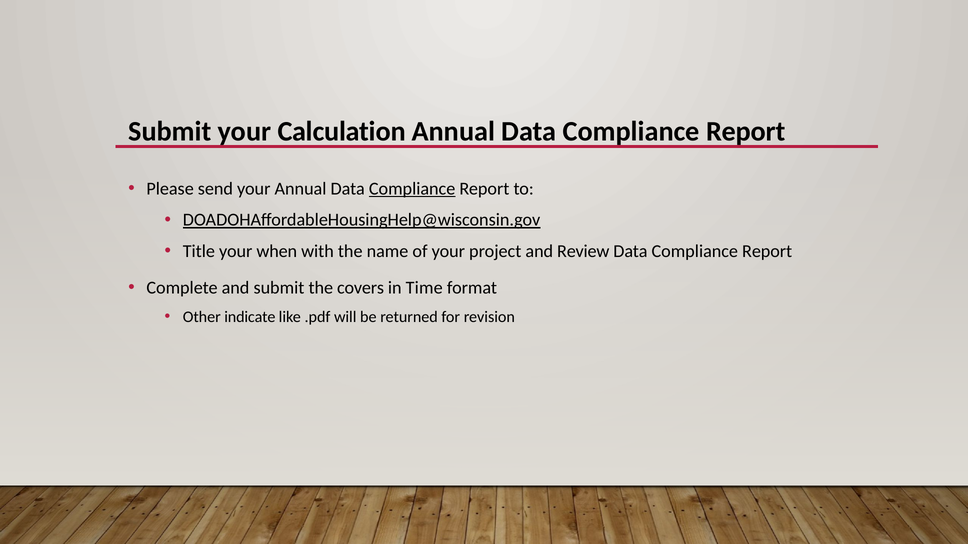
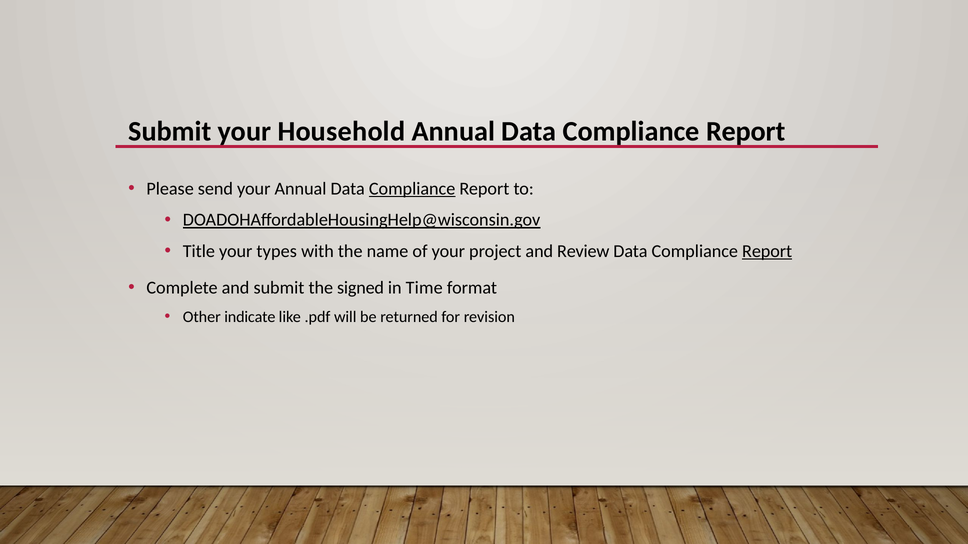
Calculation: Calculation -> Household
when: when -> types
Report at (767, 252) underline: none -> present
covers: covers -> signed
